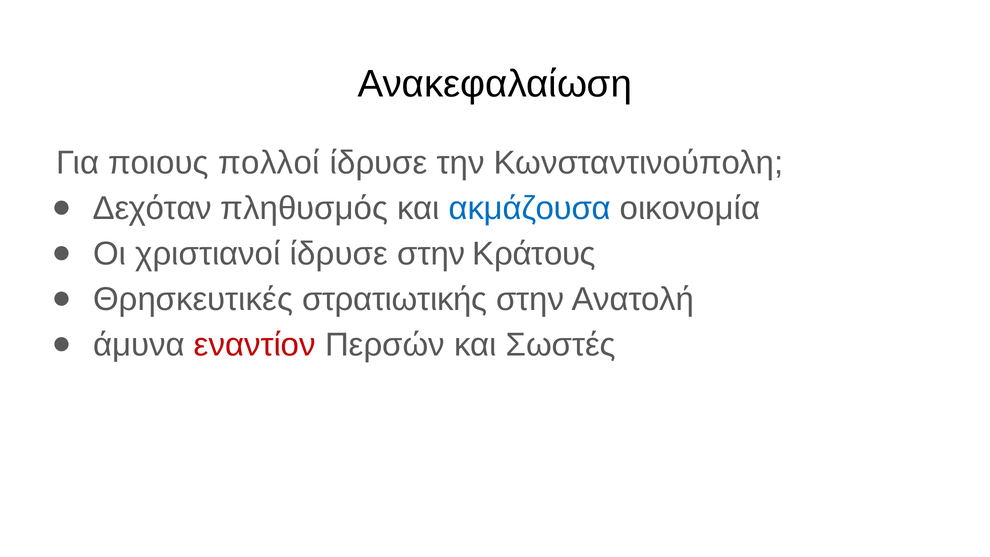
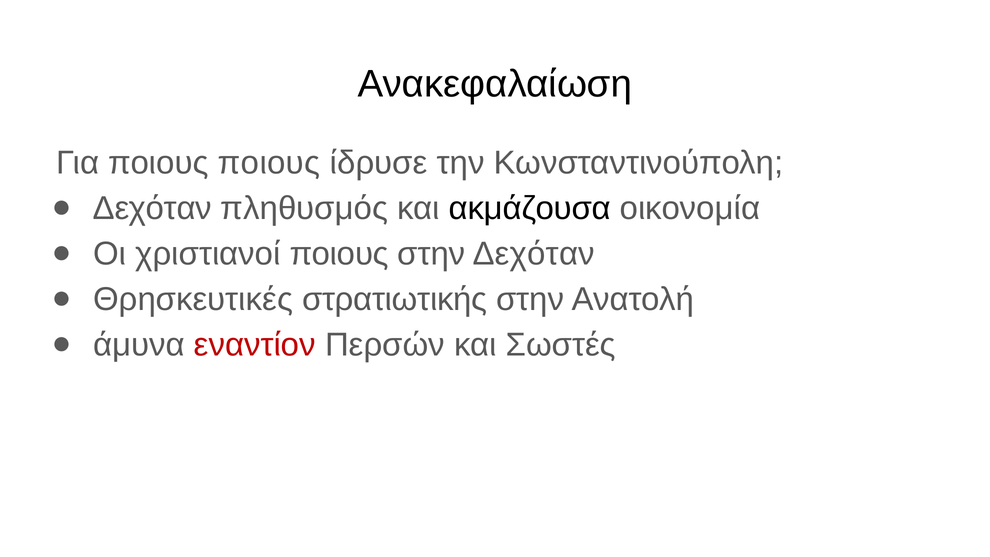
ποιους πολλοί: πολλοί -> ποιους
ακμάζουσα colour: blue -> black
χριστιανοί ίδρυσε: ίδρυσε -> ποιους
στην Κράτους: Κράτους -> Δεχόταν
